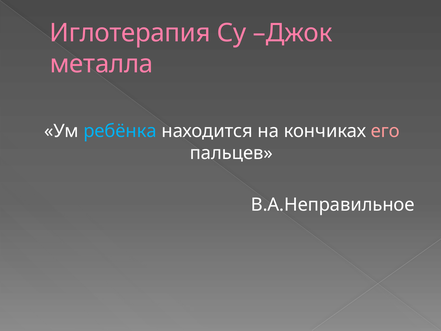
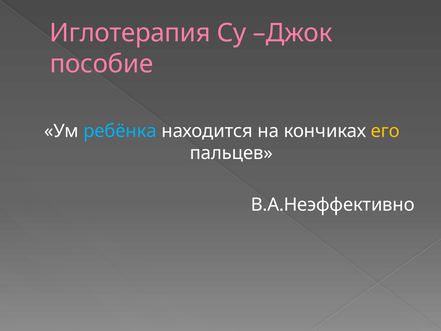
металла: металла -> пособие
его colour: pink -> yellow
В.А.Неправильное: В.А.Неправильное -> В.А.Неэффективно
